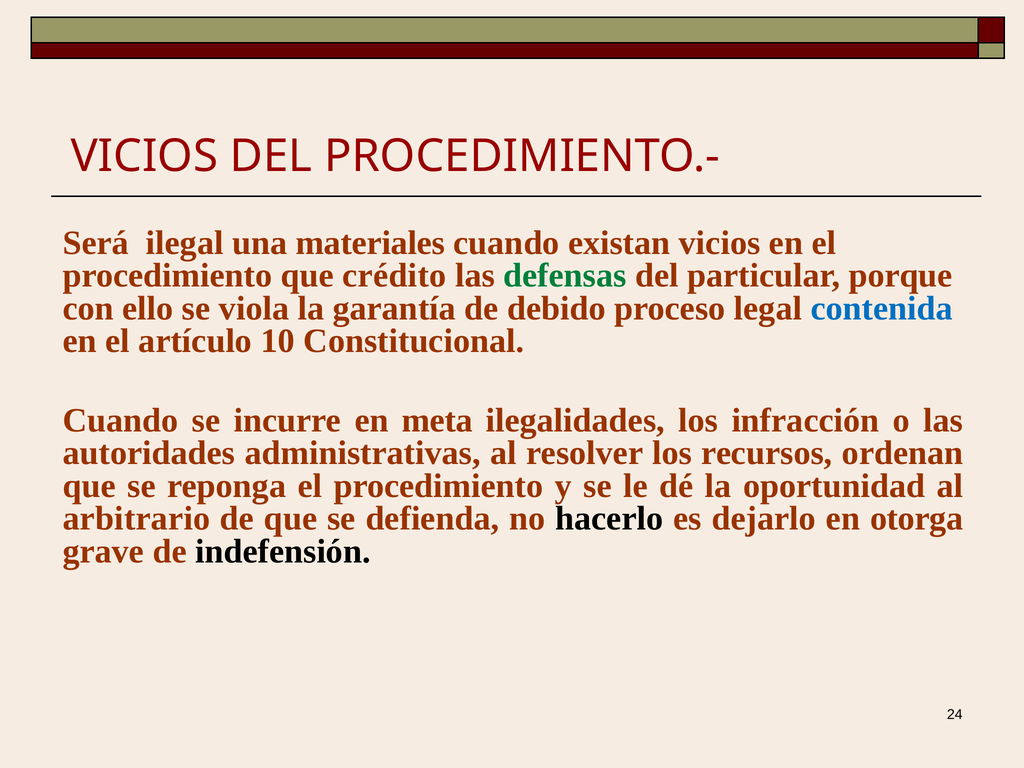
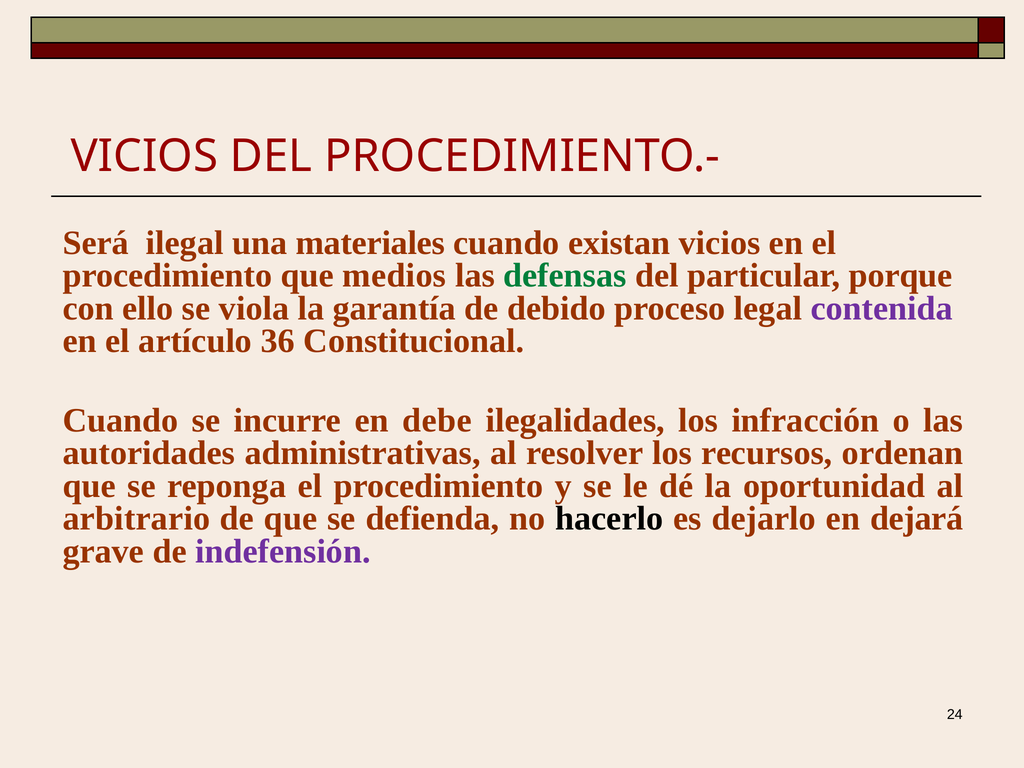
crédito: crédito -> medios
contenida colour: blue -> purple
10: 10 -> 36
meta: meta -> debe
otorga: otorga -> dejará
indefensión colour: black -> purple
